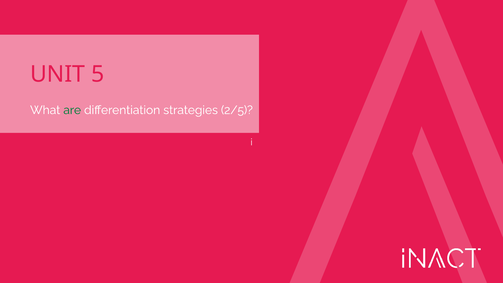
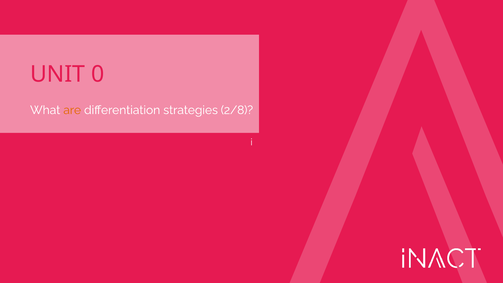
5: 5 -> 0
are colour: green -> orange
2/5: 2/5 -> 2/8
